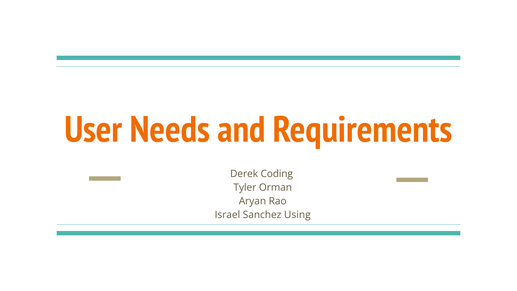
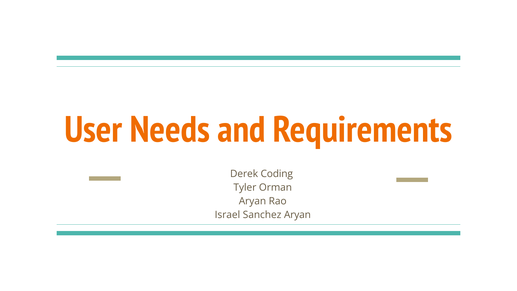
Sanchez Using: Using -> Aryan
